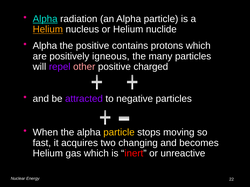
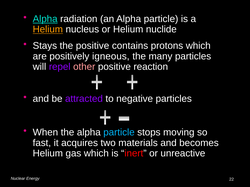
Alpha at (45, 46): Alpha -> Stays
charged: charged -> reaction
particle at (119, 133) colour: yellow -> light blue
changing: changing -> materials
